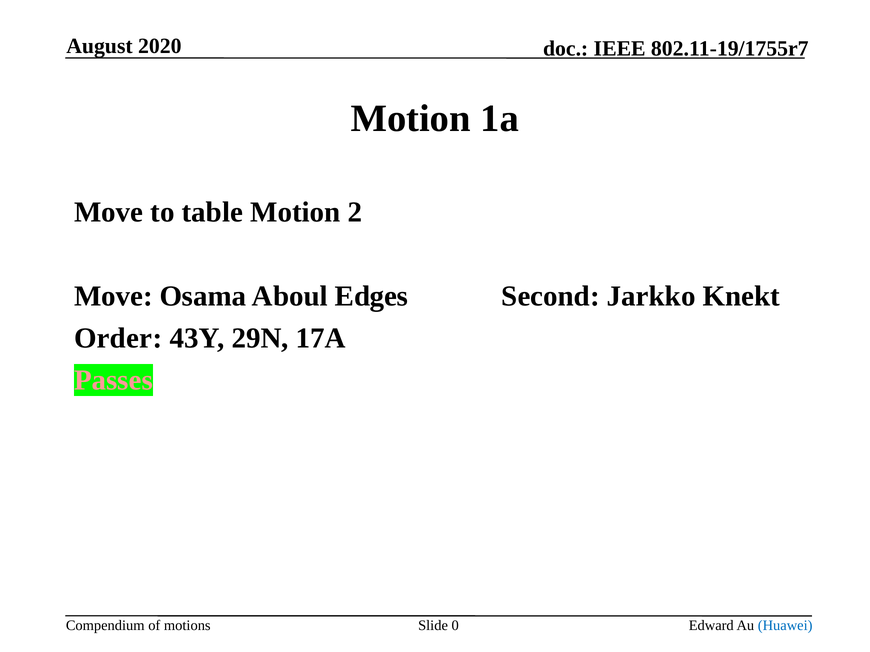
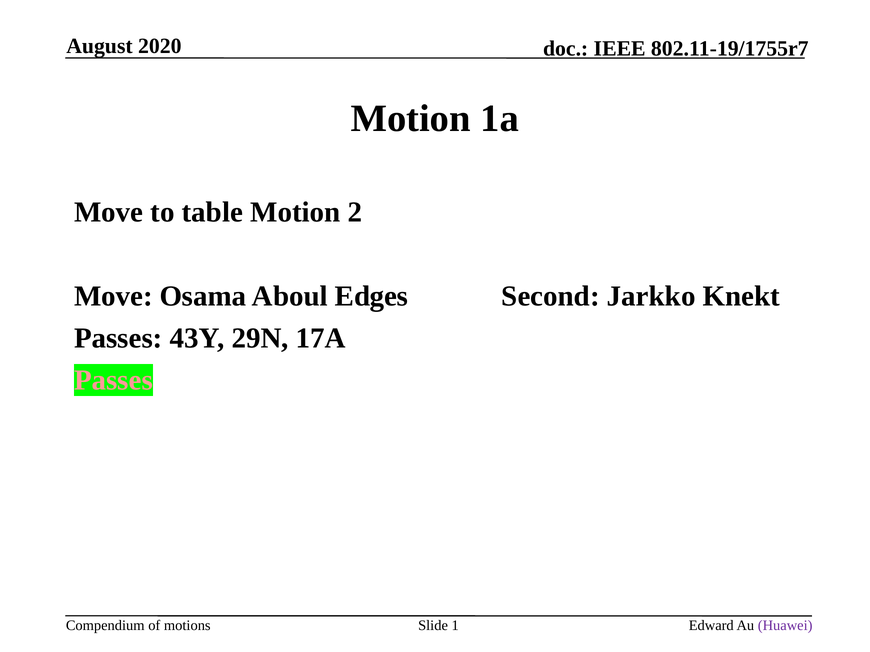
Order at (118, 338): Order -> Passes
0: 0 -> 1
Huawei colour: blue -> purple
